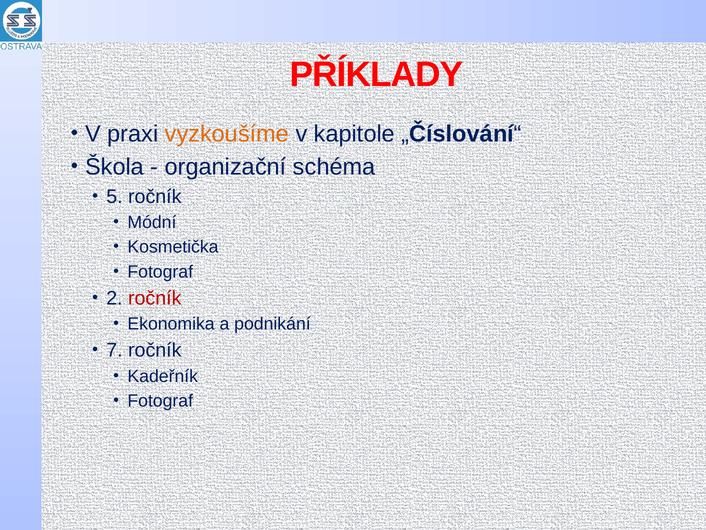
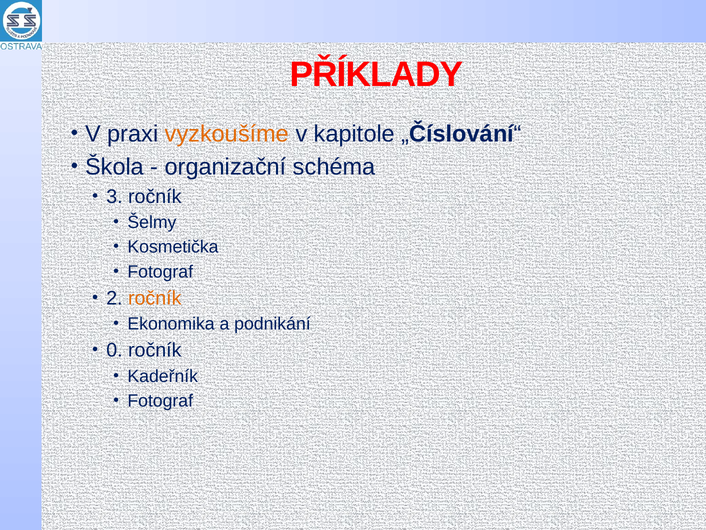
5: 5 -> 3
Módní: Módní -> Šelmy
ročník at (155, 298) colour: red -> orange
7: 7 -> 0
